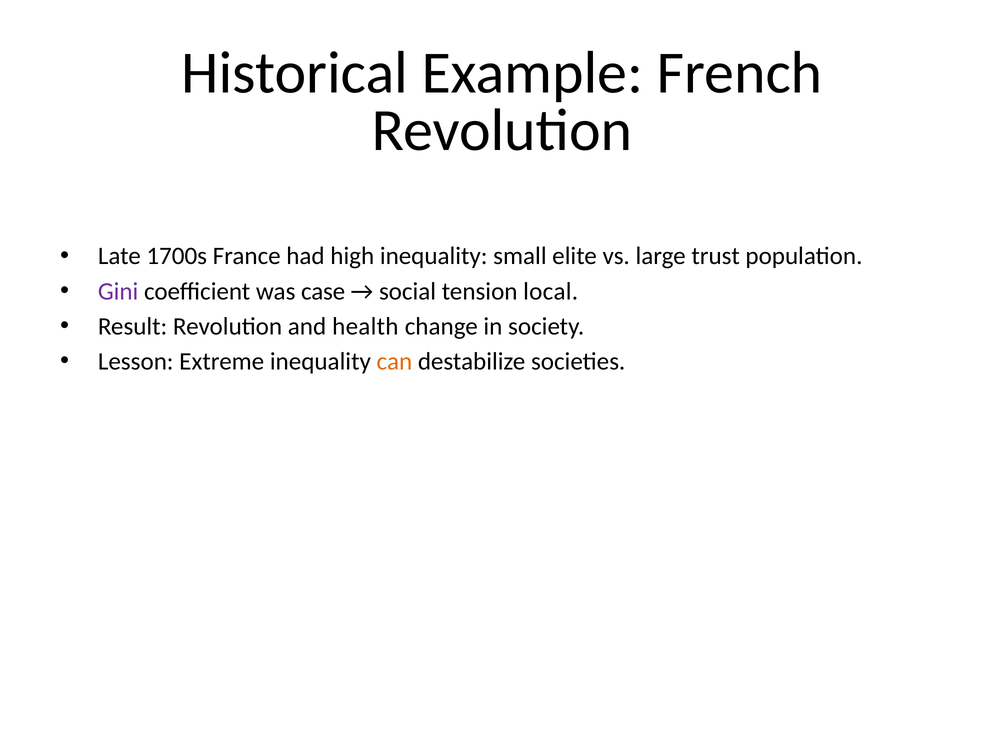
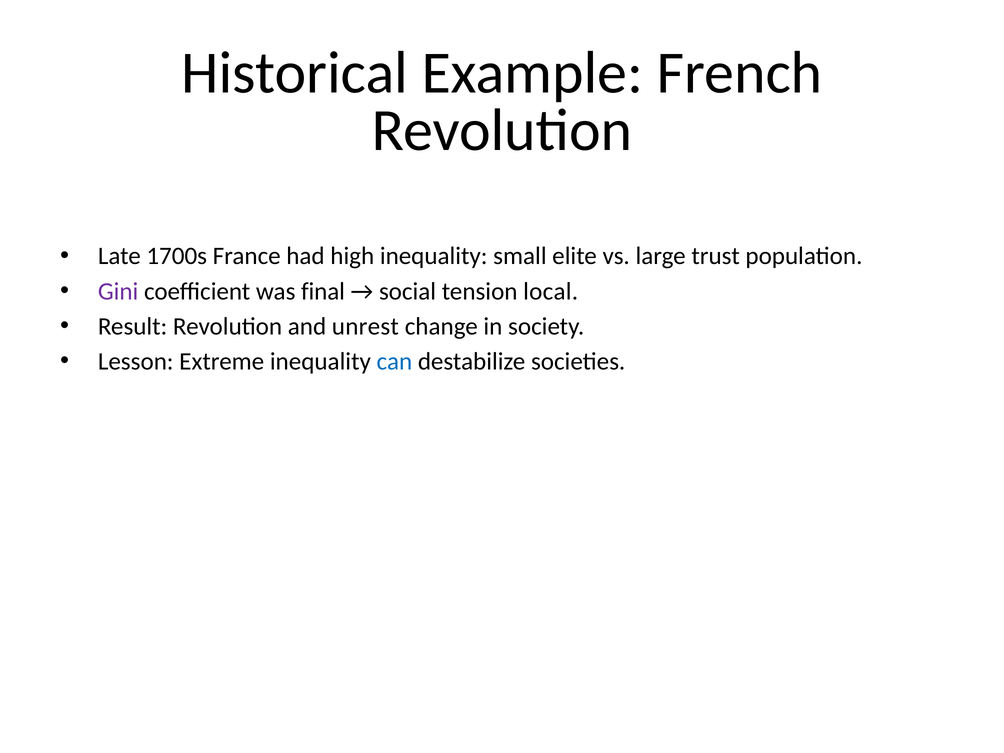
case: case -> final
health: health -> unrest
can colour: orange -> blue
